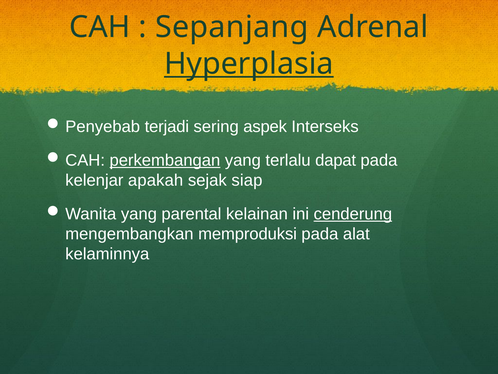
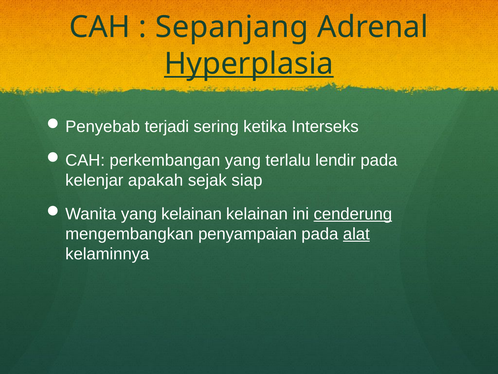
aspek: aspek -> ketika
perkembangan underline: present -> none
dapat: dapat -> lendir
yang parental: parental -> kelainan
memproduksi: memproduksi -> penyampaian
alat underline: none -> present
